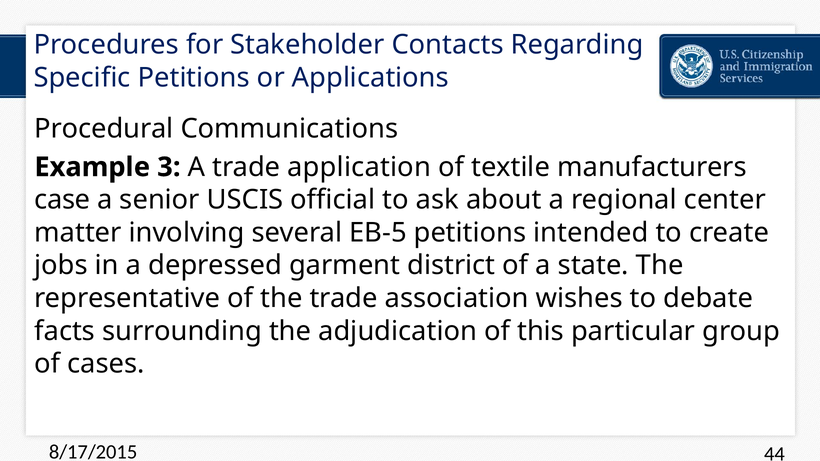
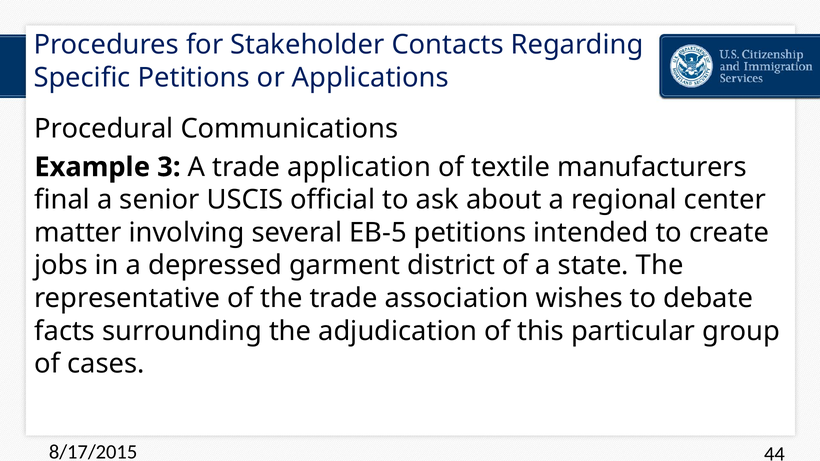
case: case -> final
